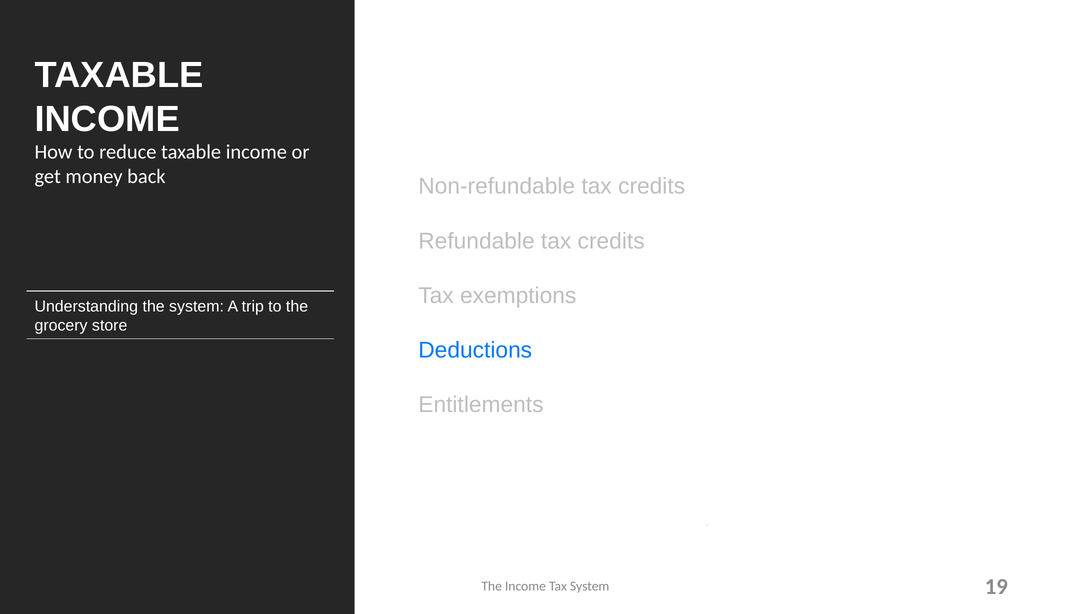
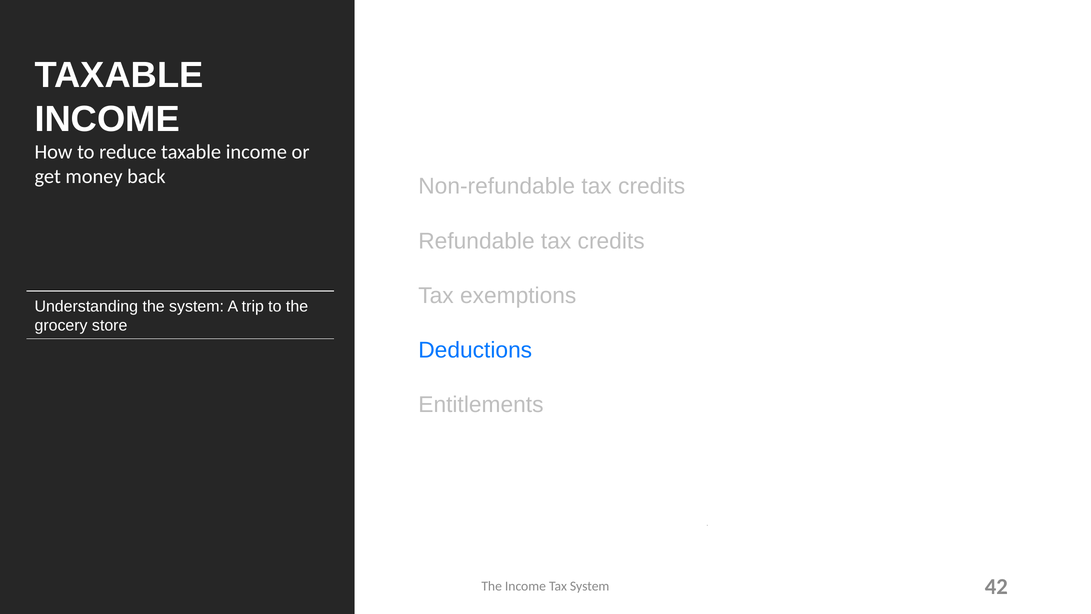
19: 19 -> 42
